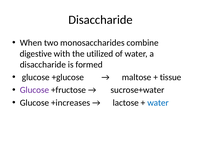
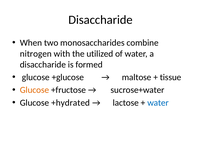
digestive: digestive -> nitrogen
Glucose at (34, 90) colour: purple -> orange
+increases: +increases -> +hydrated
